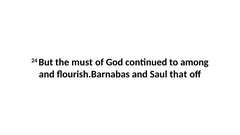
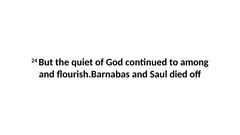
must: must -> quiet
that: that -> died
